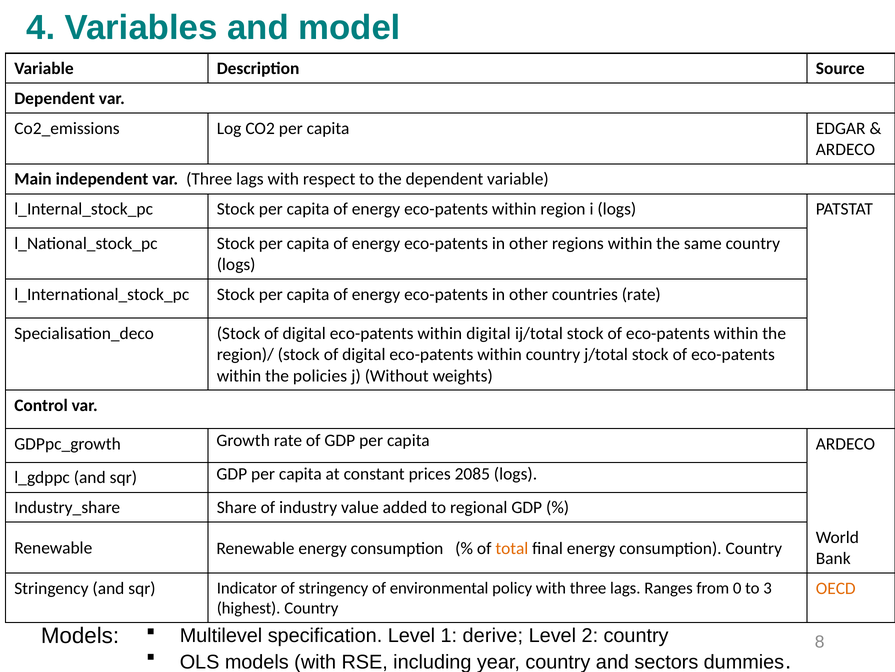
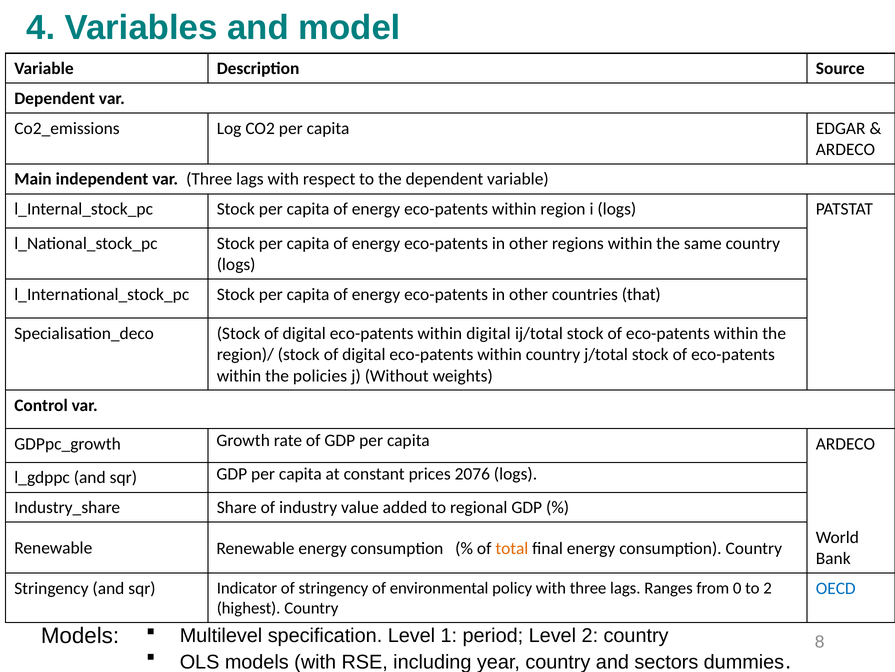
countries rate: rate -> that
2085: 2085 -> 2076
to 3: 3 -> 2
OECD colour: orange -> blue
derive: derive -> period
